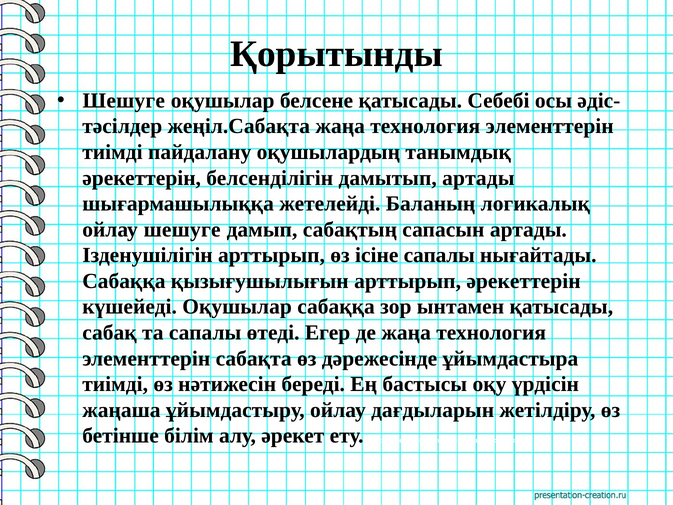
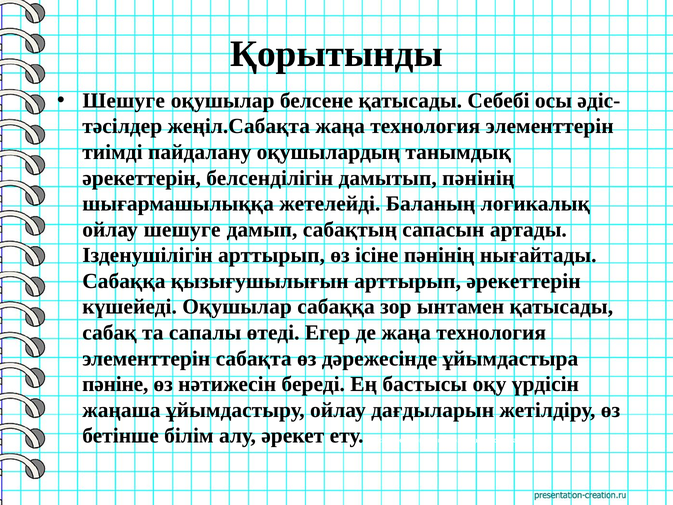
дамытып артады: артады -> пәнінің
ісіне сапалы: сапалы -> пәнінің
тиімді at (115, 384): тиімді -> пәніне
